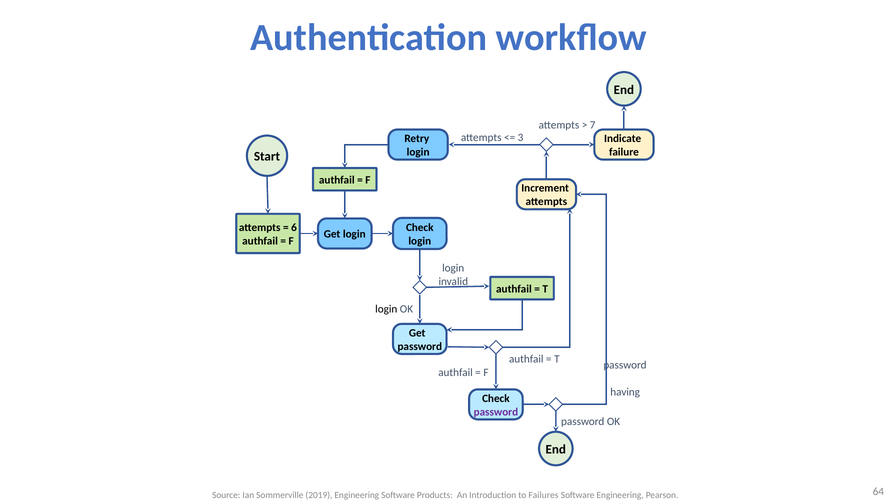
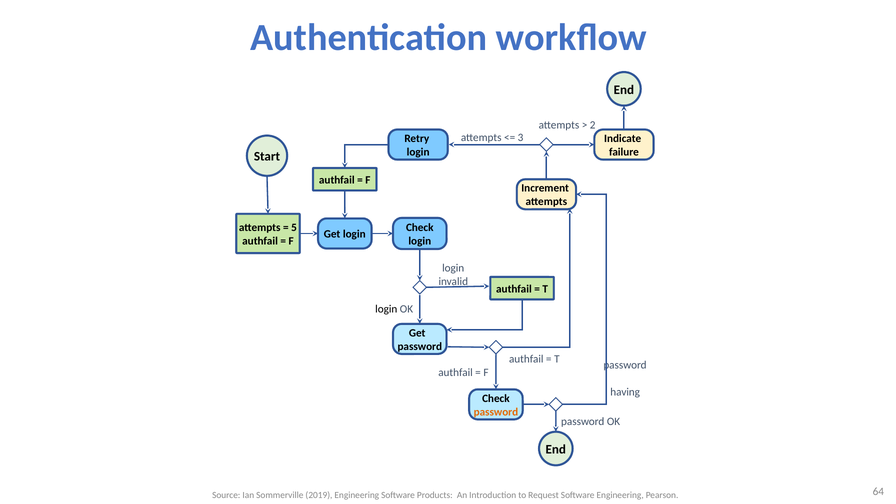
7: 7 -> 2
6: 6 -> 5
password at (496, 412) colour: purple -> orange
Failures: Failures -> Request
